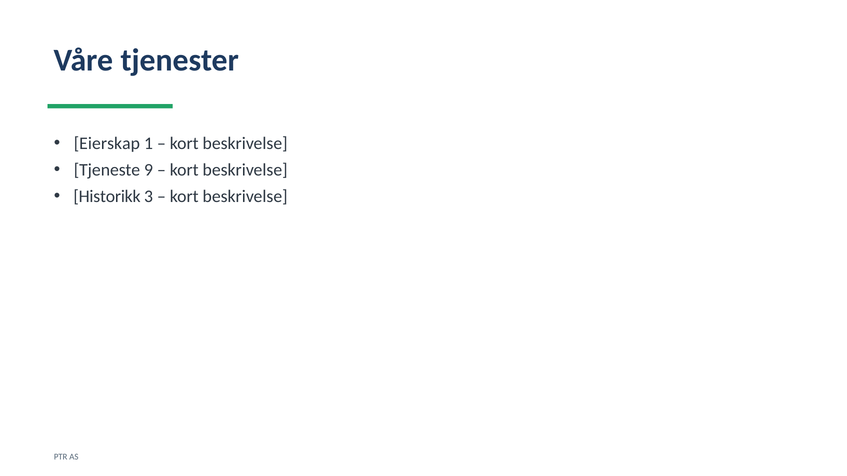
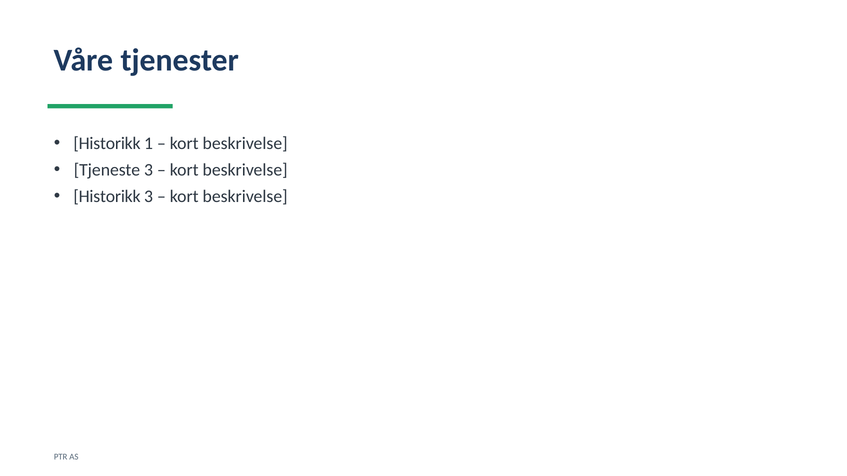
Eierskap at (107, 143): Eierskap -> Historikk
Tjeneste 9: 9 -> 3
